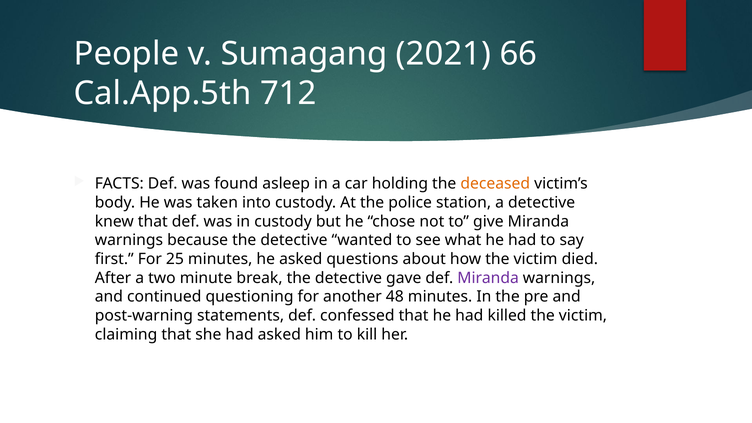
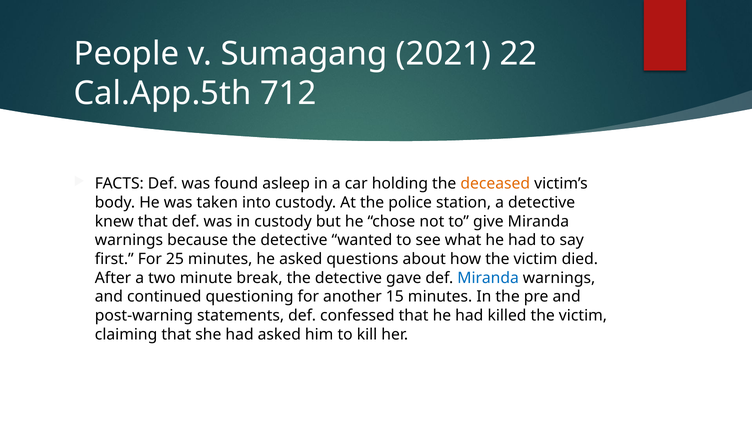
66: 66 -> 22
Miranda at (488, 278) colour: purple -> blue
48: 48 -> 15
